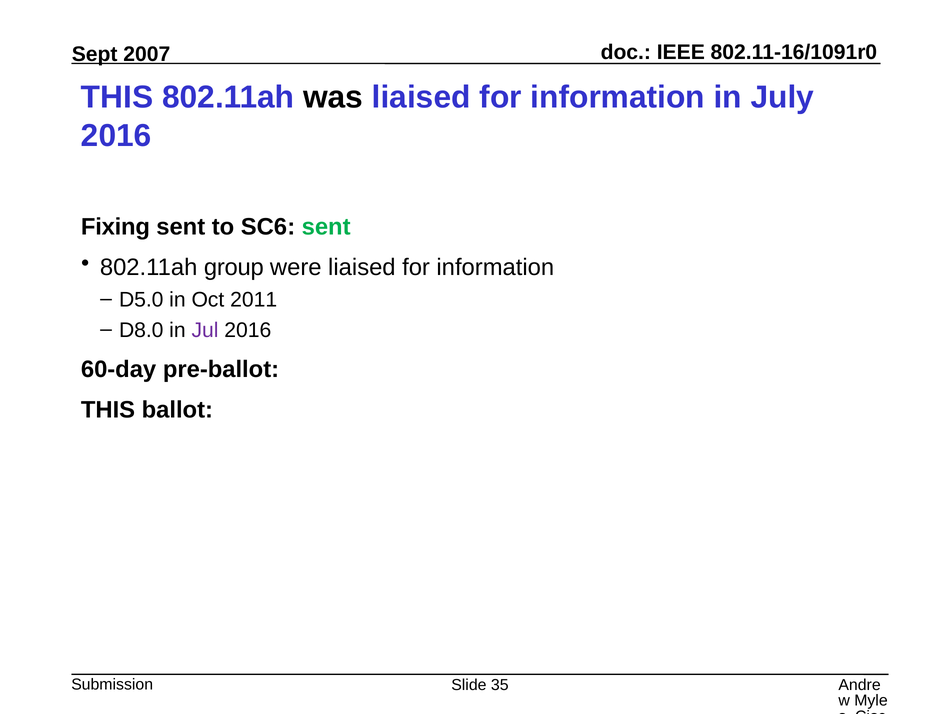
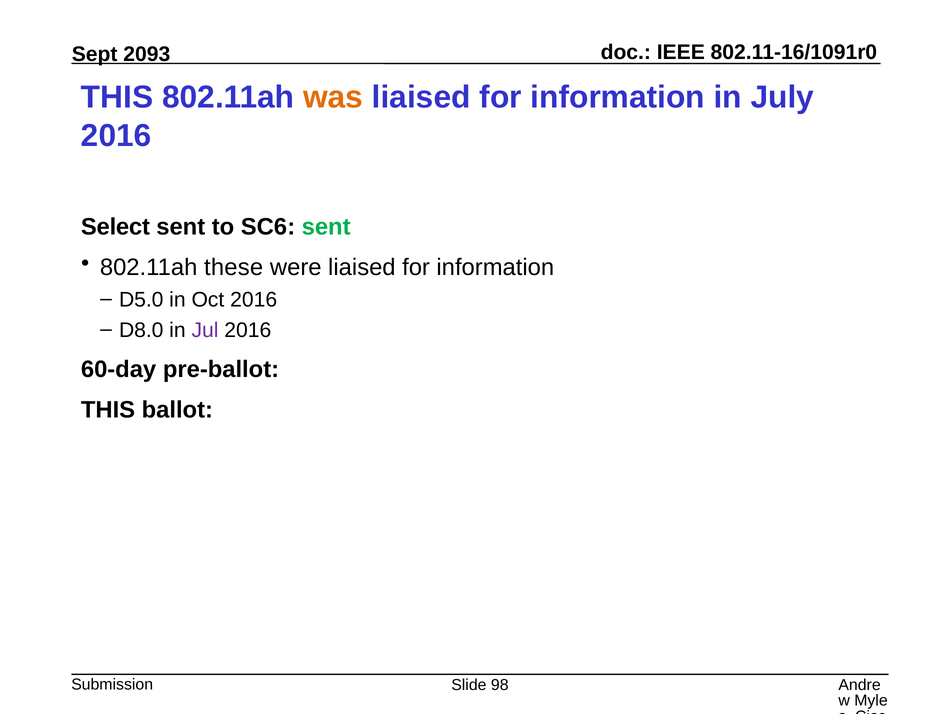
2007: 2007 -> 2093
was colour: black -> orange
Fixing: Fixing -> Select
group: group -> these
Oct 2011: 2011 -> 2016
35: 35 -> 98
